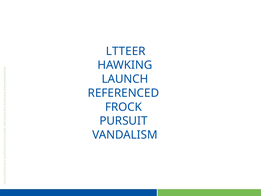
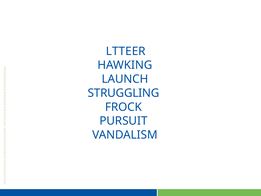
REFERENCED: REFERENCED -> STRUGGLING
